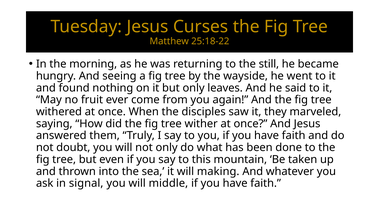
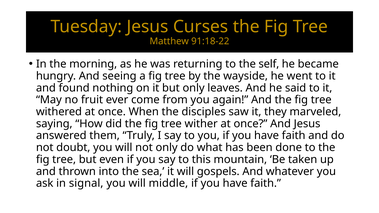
25:18-22: 25:18-22 -> 91:18-22
still: still -> self
making: making -> gospels
